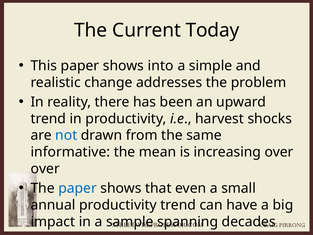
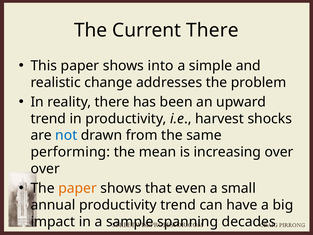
Current Today: Today -> There
informative: informative -> performing
paper at (78, 188) colour: blue -> orange
